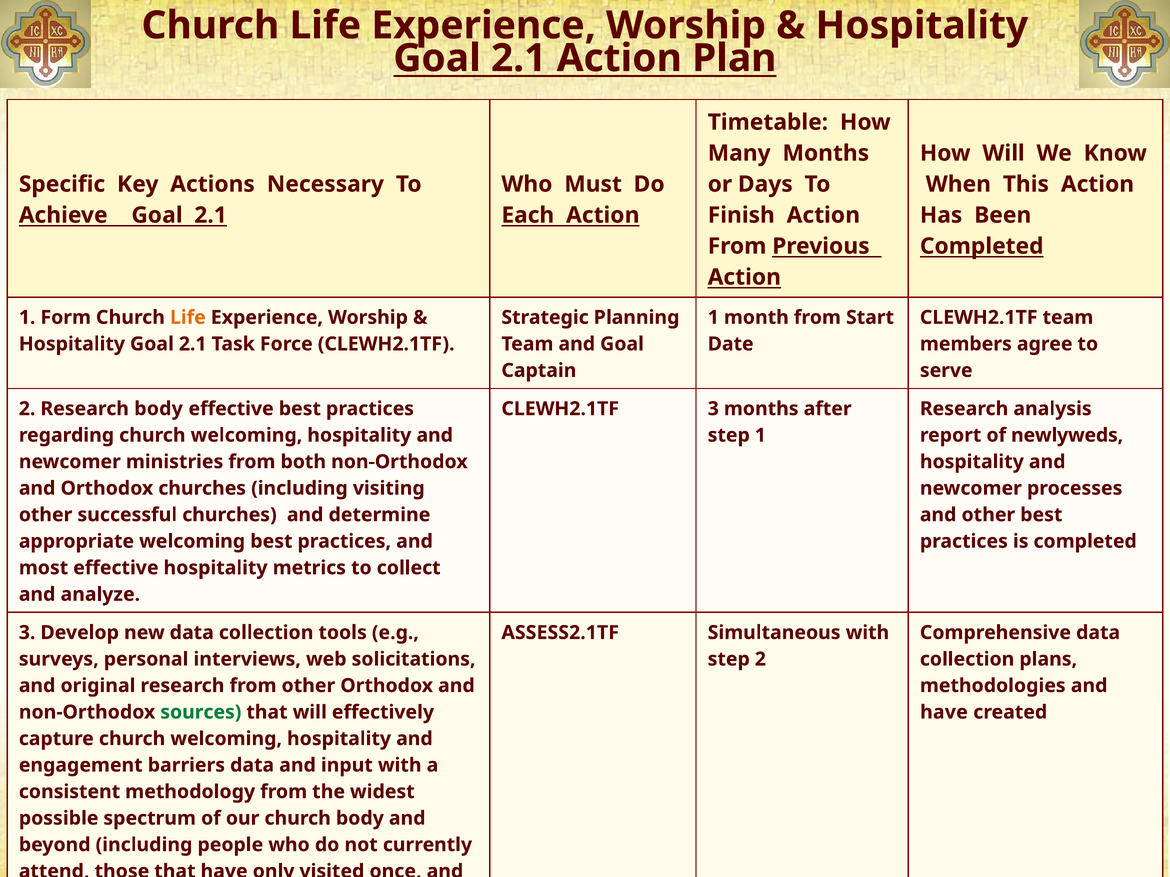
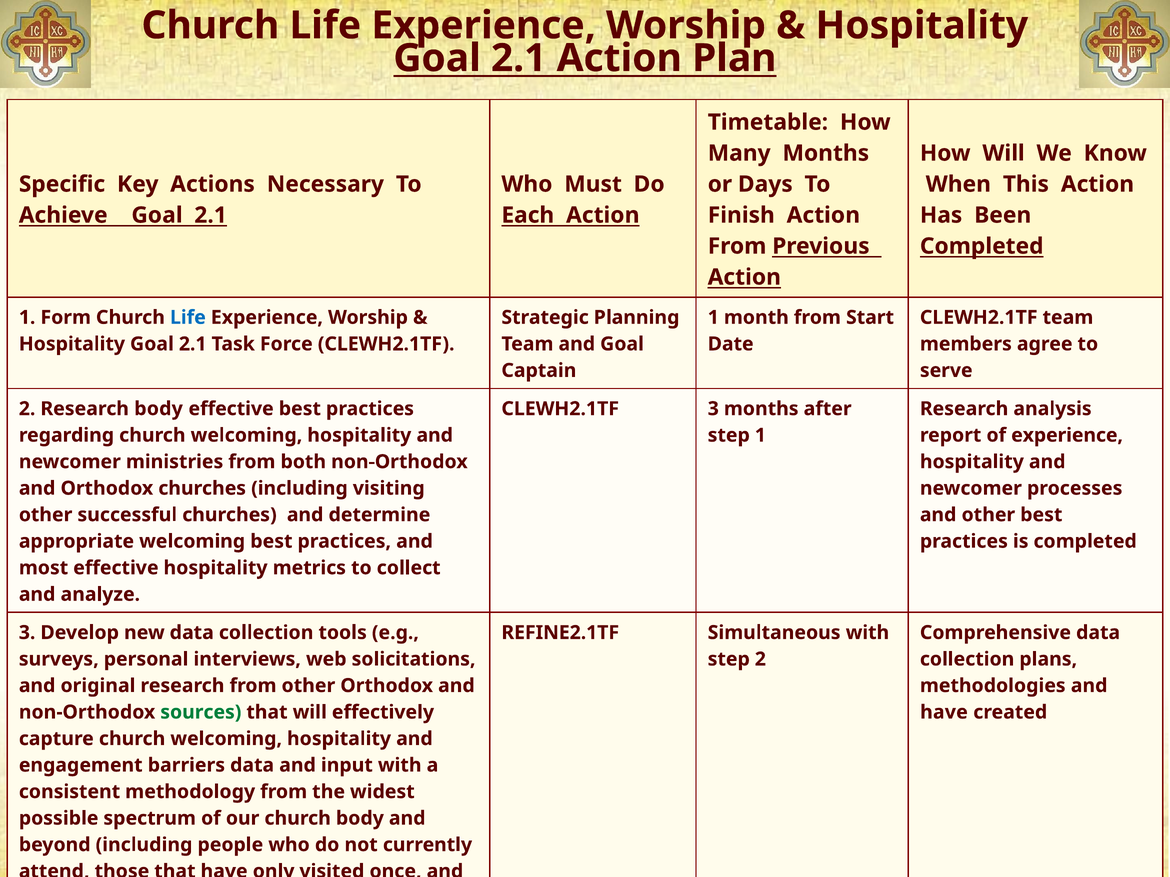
Life at (188, 318) colour: orange -> blue
of newlyweds: newlyweds -> experience
ASSESS2.1TF: ASSESS2.1TF -> REFINE2.1TF
